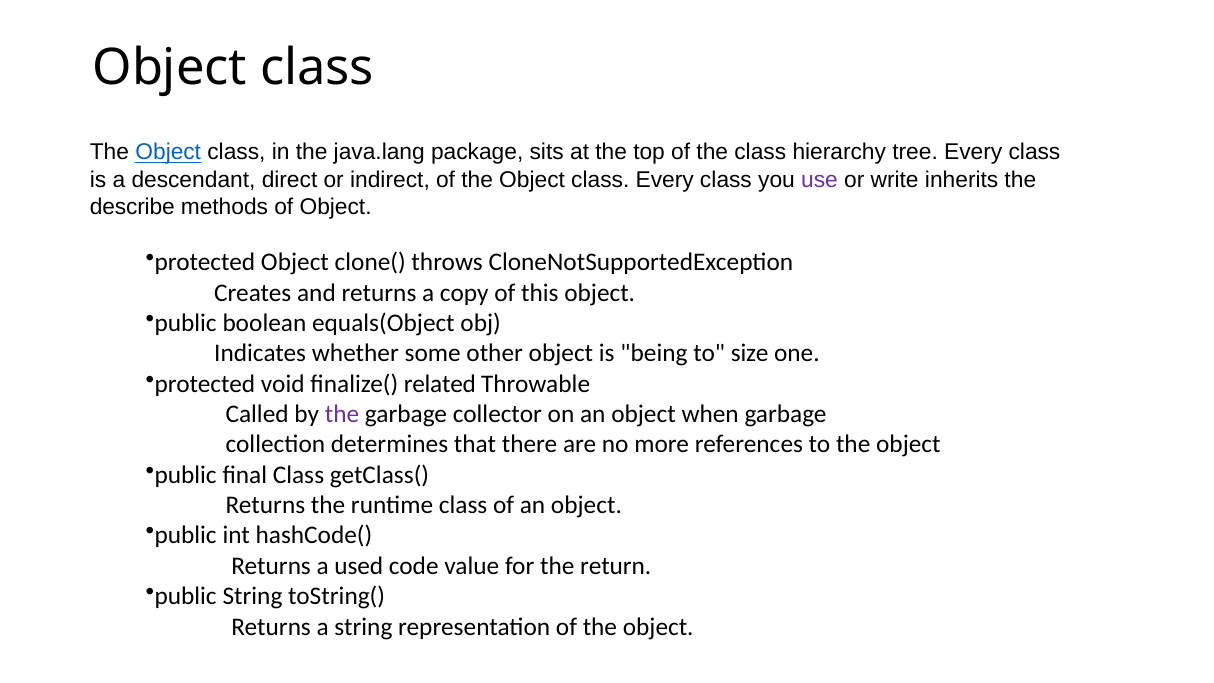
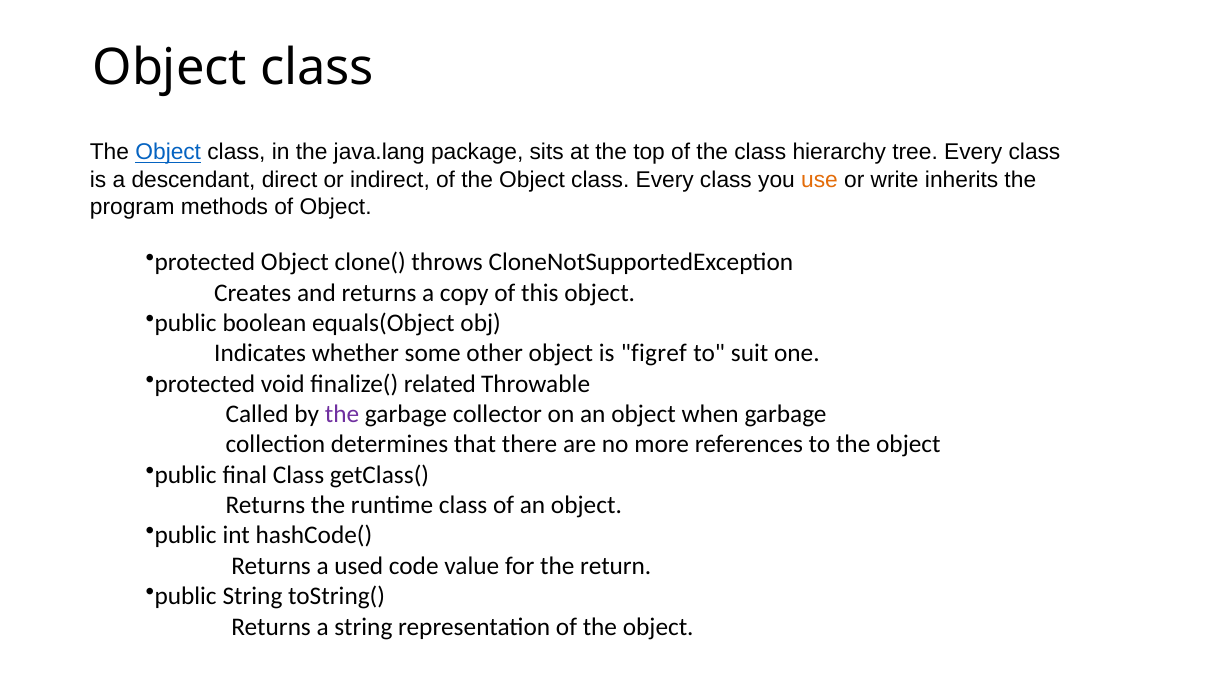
use colour: purple -> orange
describe: describe -> program
being: being -> figref
size: size -> suit
